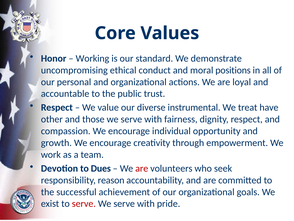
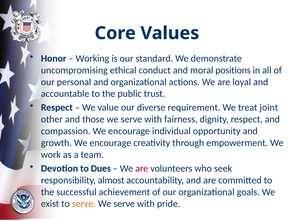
instrumental: instrumental -> requirement
have: have -> joint
reason: reason -> almost
serve at (84, 203) colour: red -> orange
